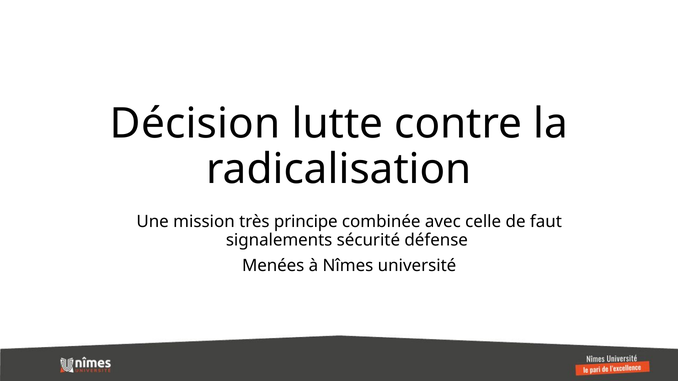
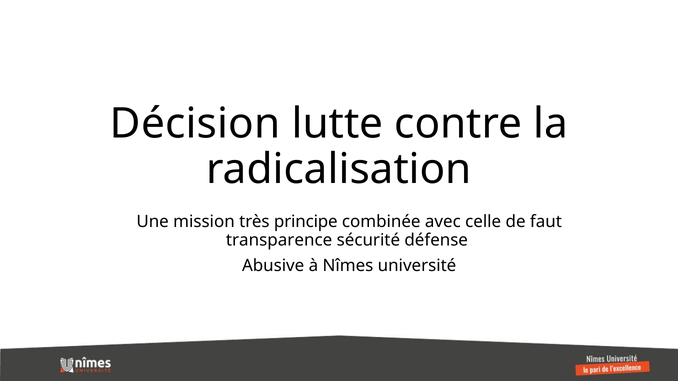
signalements: signalements -> transparence
Menées: Menées -> Abusive
